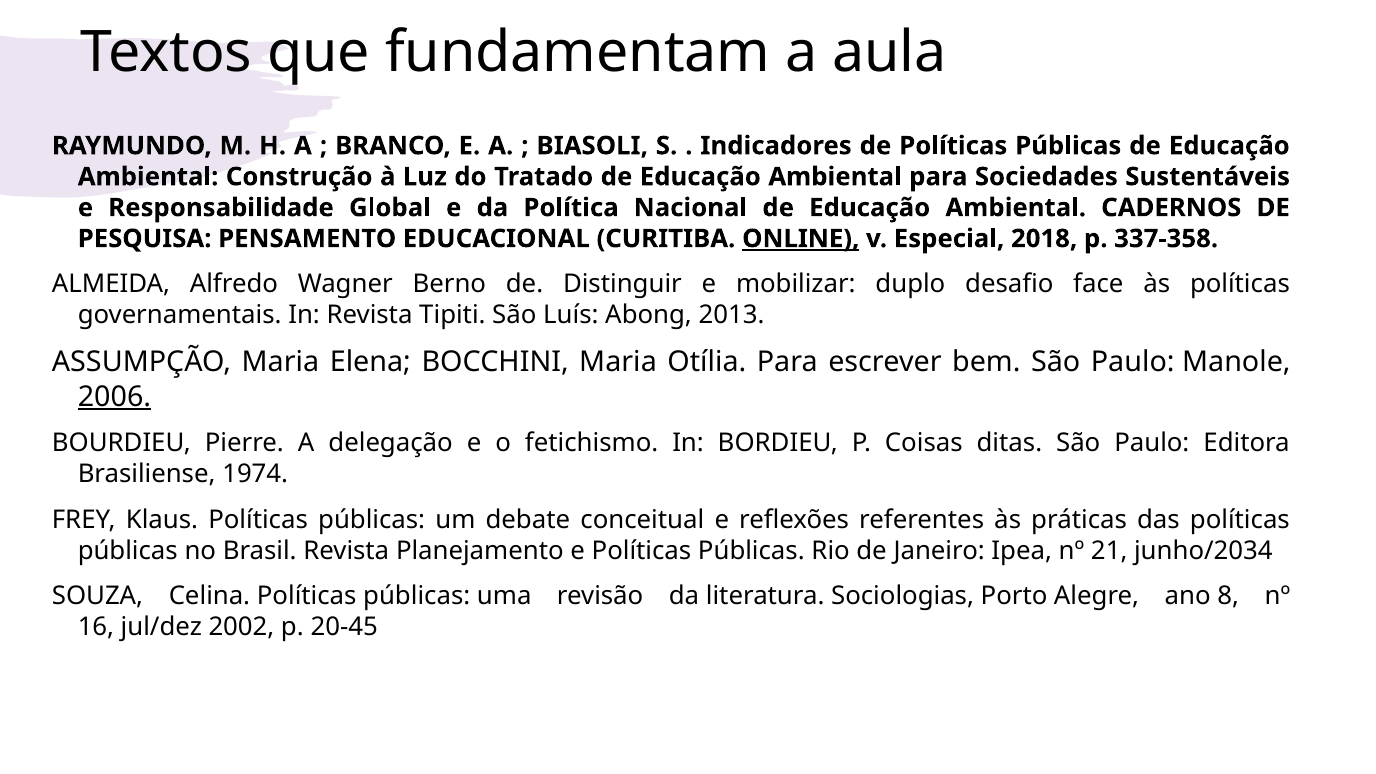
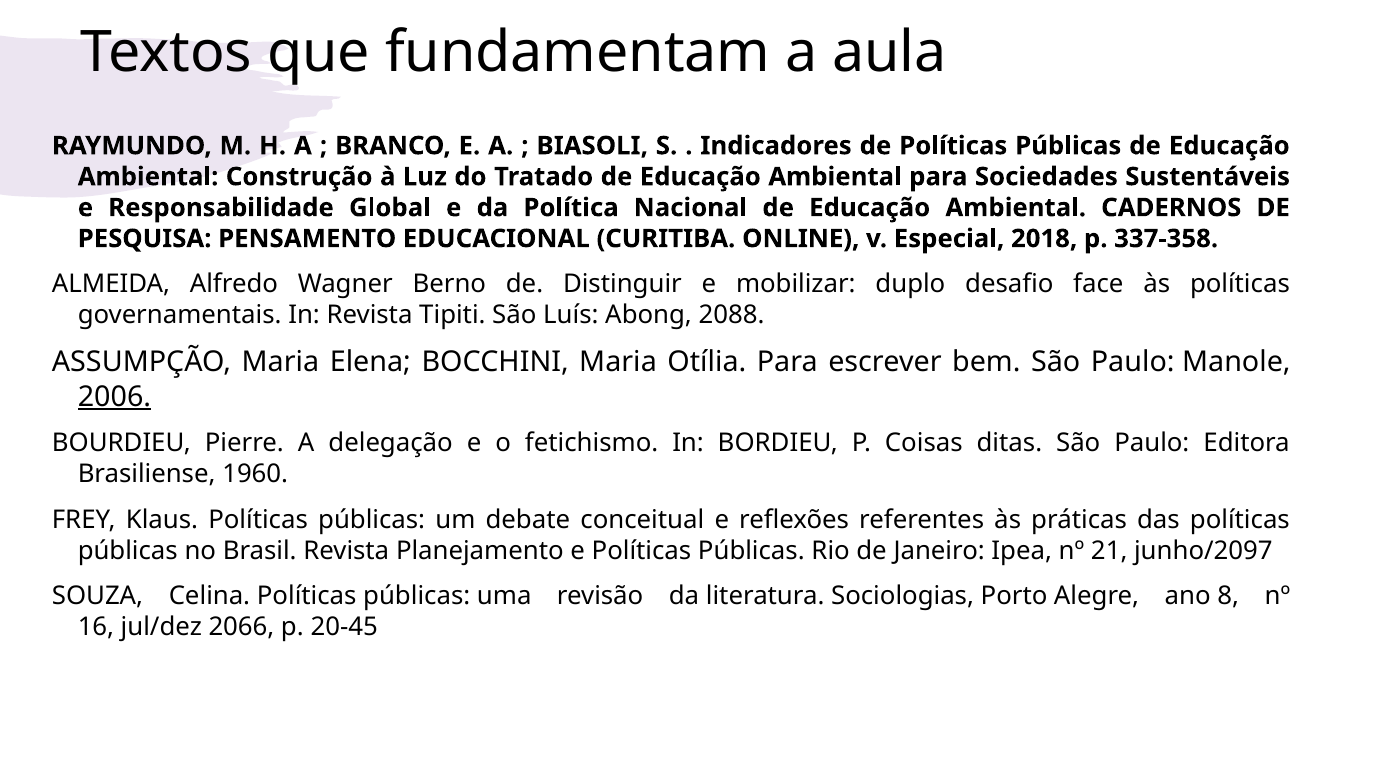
ONLINE underline: present -> none
2013: 2013 -> 2088
1974: 1974 -> 1960
junho/2034: junho/2034 -> junho/2097
2002: 2002 -> 2066
